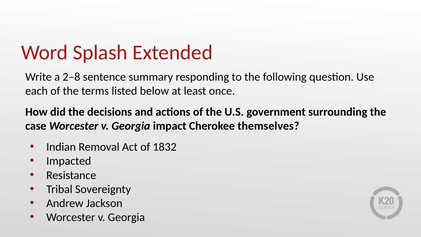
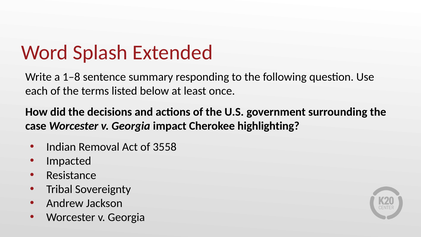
2–8: 2–8 -> 1–8
themselves: themselves -> highlighting
1832: 1832 -> 3558
